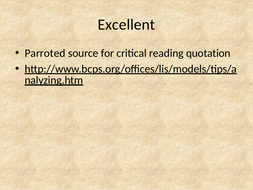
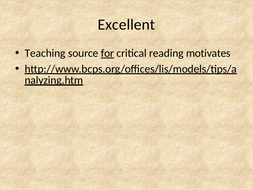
Parroted: Parroted -> Teaching
for underline: none -> present
quotation: quotation -> motivates
